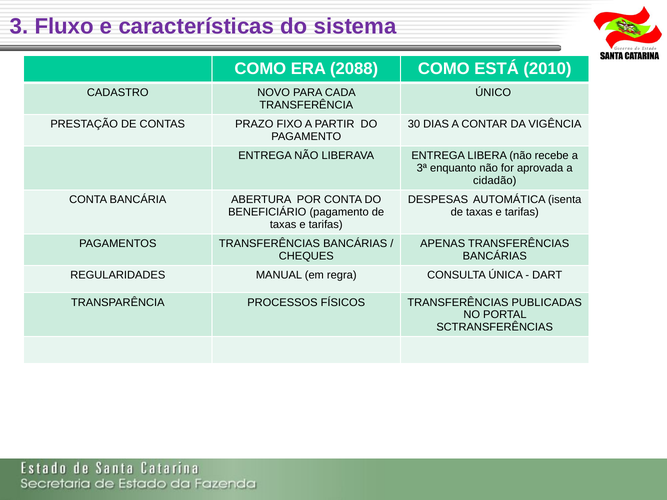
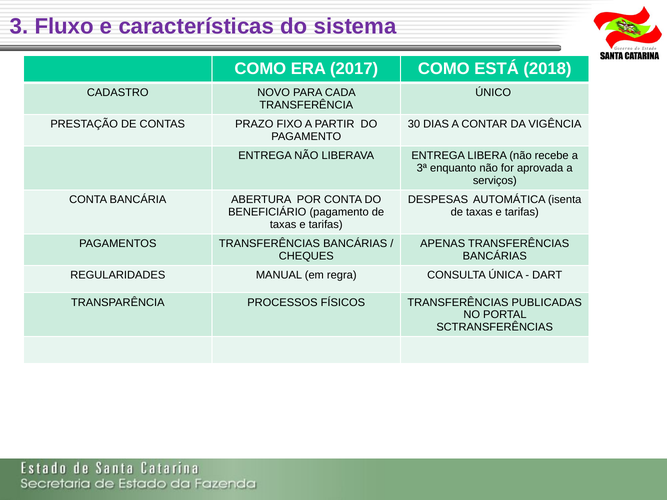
2088: 2088 -> 2017
2010: 2010 -> 2018
cidadão: cidadão -> serviços
